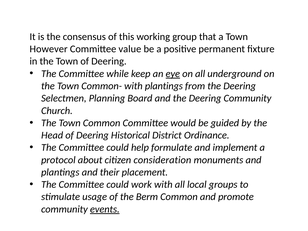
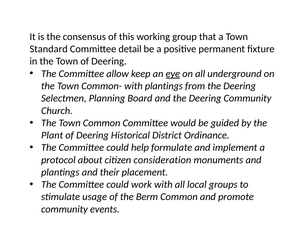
However: However -> Standard
value: value -> detail
while: while -> allow
Head: Head -> Plant
events underline: present -> none
